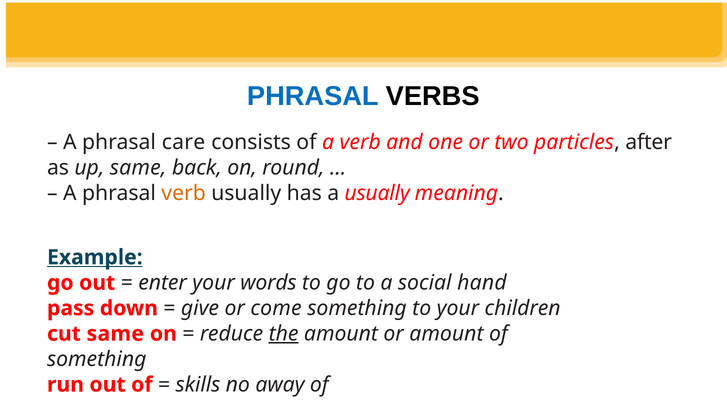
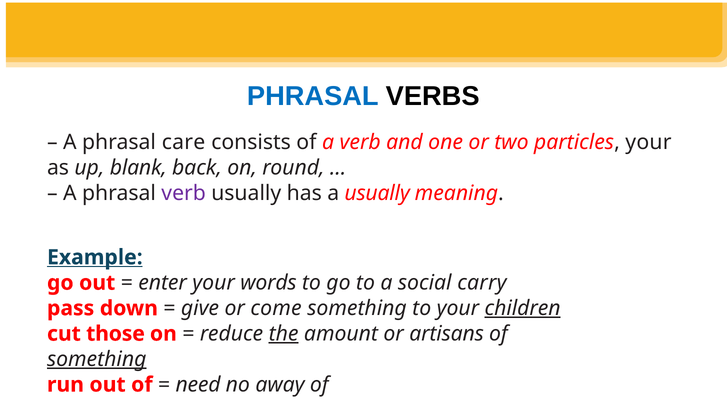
particles after: after -> your
up same: same -> blank
verb at (184, 193) colour: orange -> purple
hand: hand -> carry
children underline: none -> present
cut same: same -> those
or amount: amount -> artisans
something at (97, 359) underline: none -> present
skills: skills -> need
